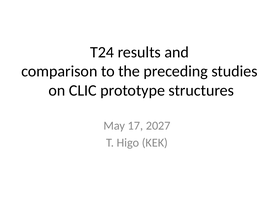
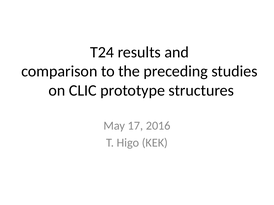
2027: 2027 -> 2016
